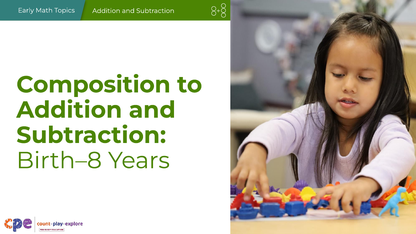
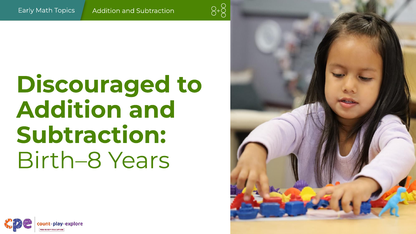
Composition: Composition -> Discouraged
